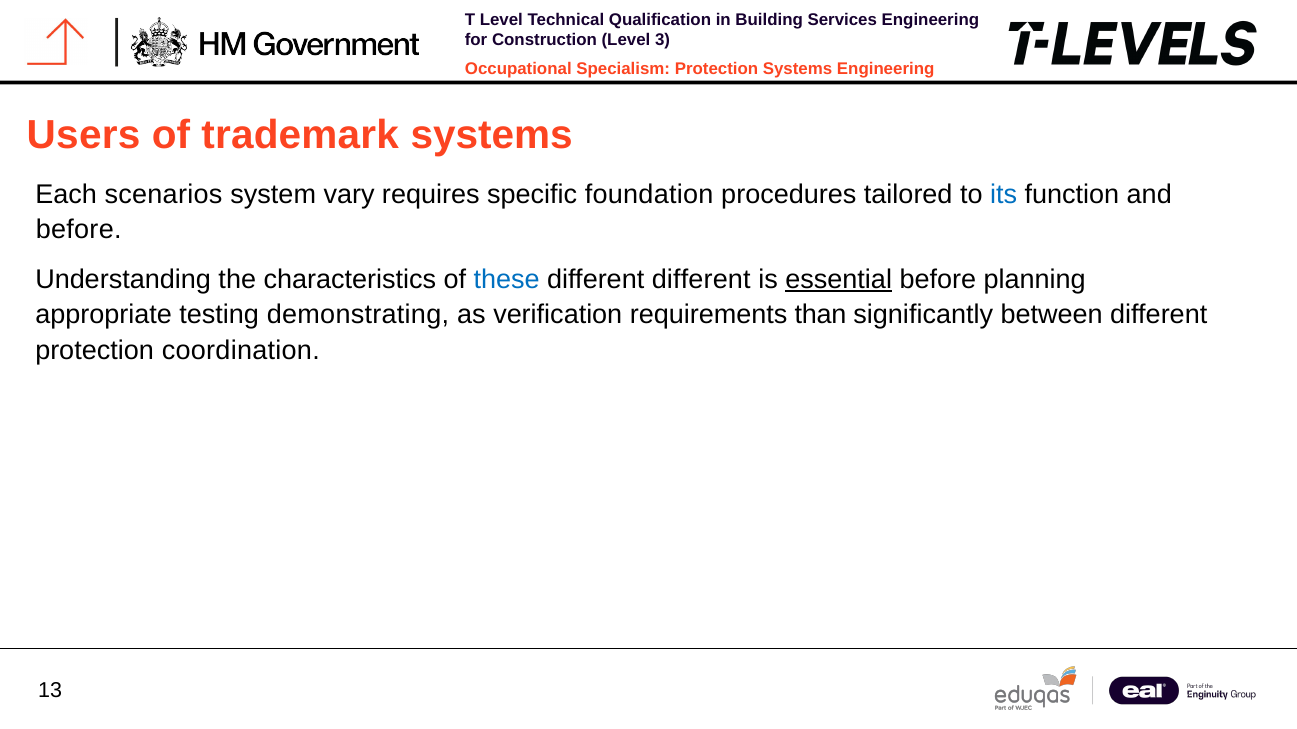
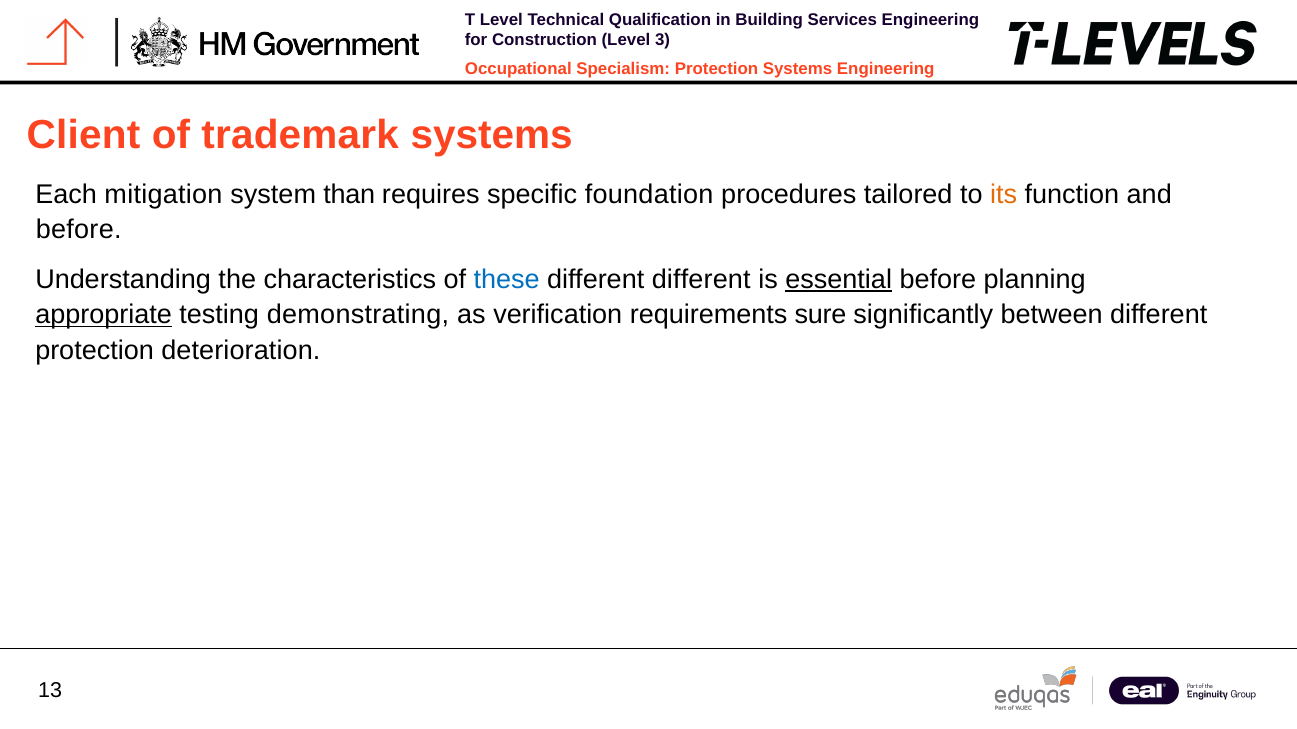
Users: Users -> Client
scenarios: scenarios -> mitigation
vary: vary -> than
its colour: blue -> orange
appropriate underline: none -> present
than: than -> sure
coordination: coordination -> deterioration
